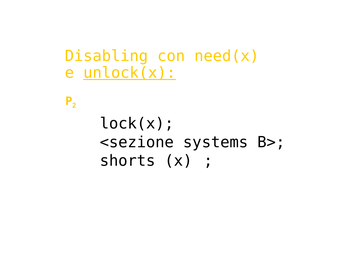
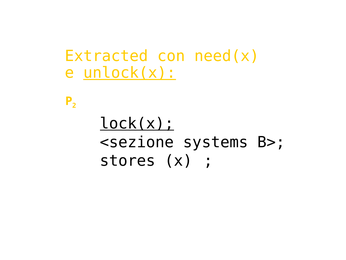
Disabling: Disabling -> Extracted
lock(x underline: none -> present
shorts: shorts -> stores
